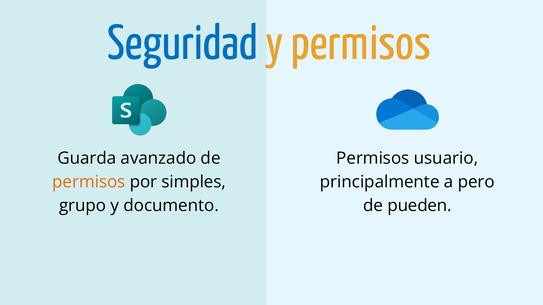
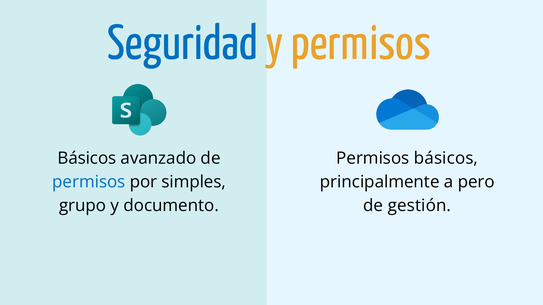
Guarda at (87, 158): Guarda -> Básicos
usuario at (446, 158): usuario -> básicos
permisos at (89, 182) colour: orange -> blue
pueden: pueden -> gestión
